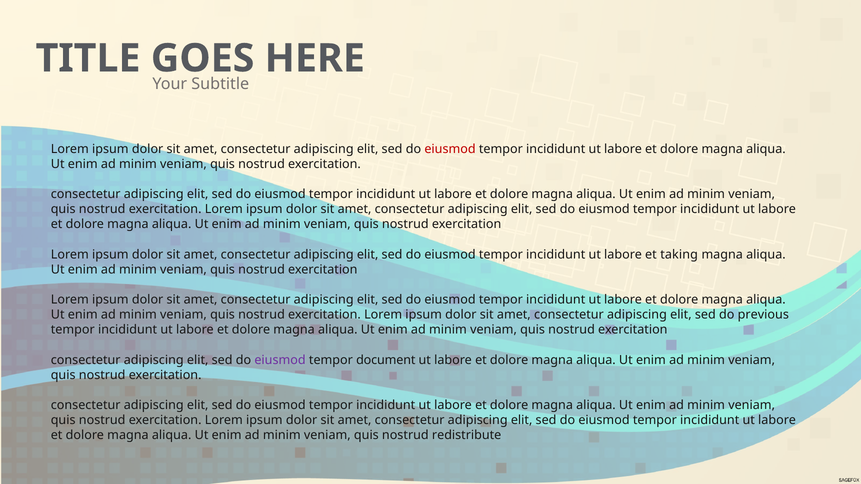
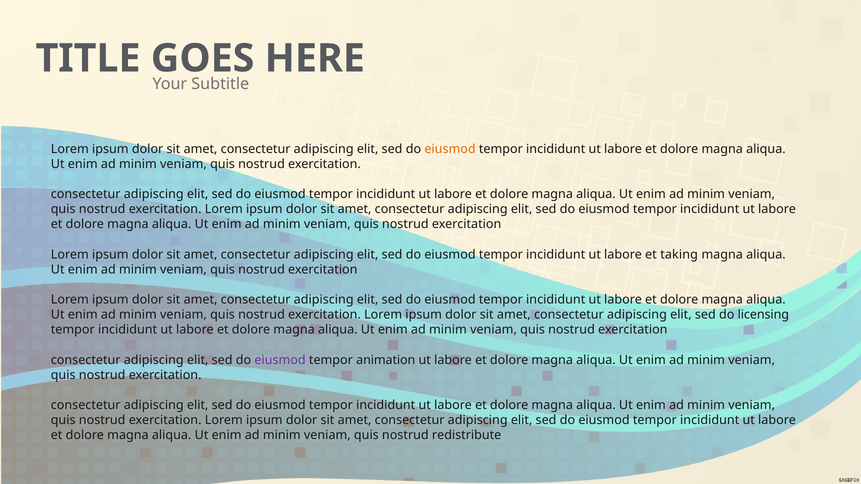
eiusmod at (450, 149) colour: red -> orange
previous: previous -> licensing
document: document -> animation
